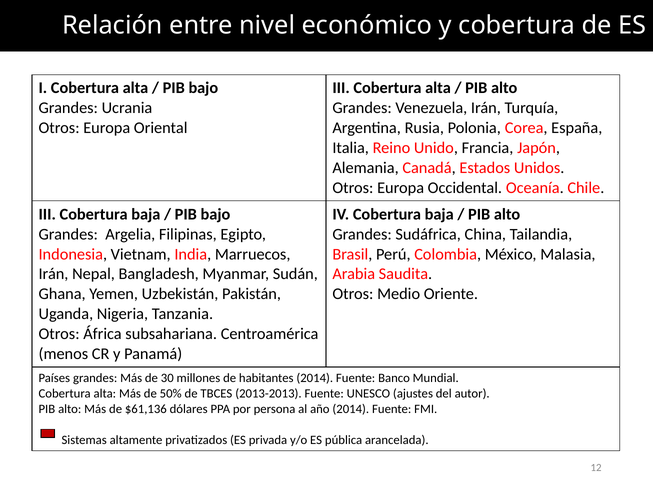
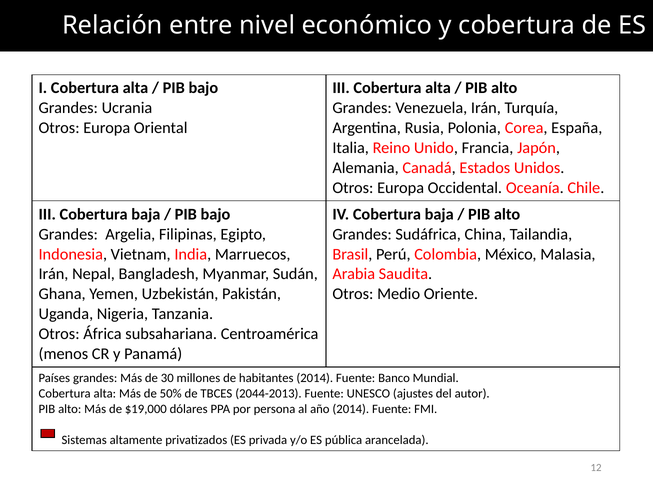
2013-2013: 2013-2013 -> 2044-2013
$61,136: $61,136 -> $19,000
